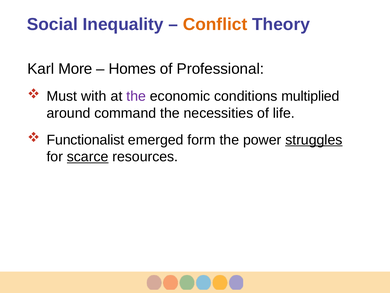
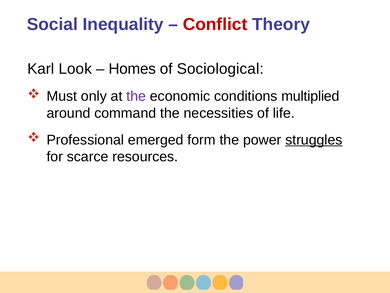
Conflict colour: orange -> red
More: More -> Look
Professional: Professional -> Sociological
with: with -> only
Functionalist: Functionalist -> Professional
scarce underline: present -> none
